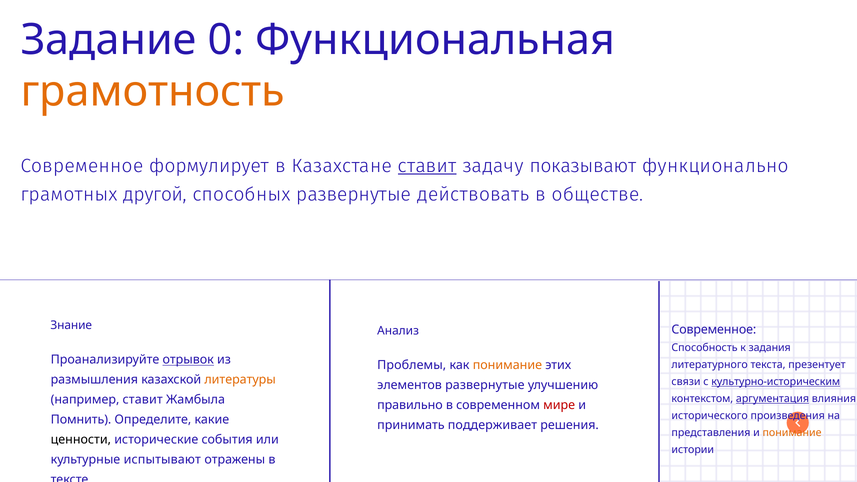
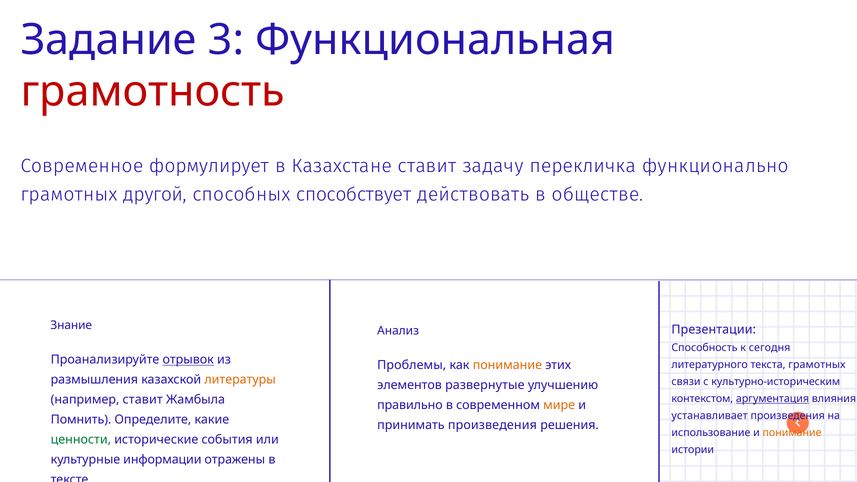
0: 0 -> 3
грамотность colour: orange -> red
ставит at (427, 166) underline: present -> none
показывают: показывают -> перекличка
способных развернутые: развернутые -> способствует
Современное at (714, 330): Современное -> Презентации
задания: задания -> сегодня
текста презентует: презентует -> грамотных
культурно-историческим underline: present -> none
мире colour: red -> orange
исторического: исторического -> устанавливает
принимать поддерживает: поддерживает -> произведения
представления: представления -> использование
ценности colour: black -> green
испытывают: испытывают -> информации
